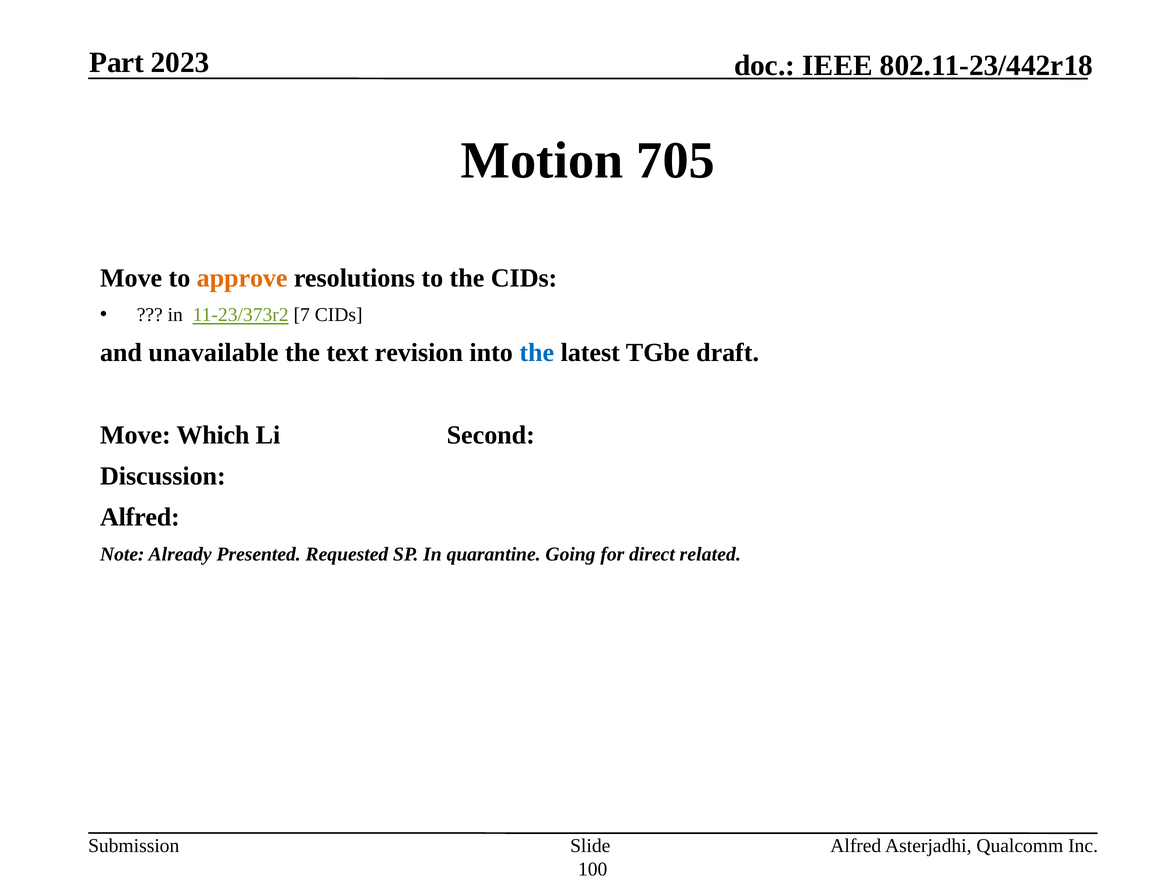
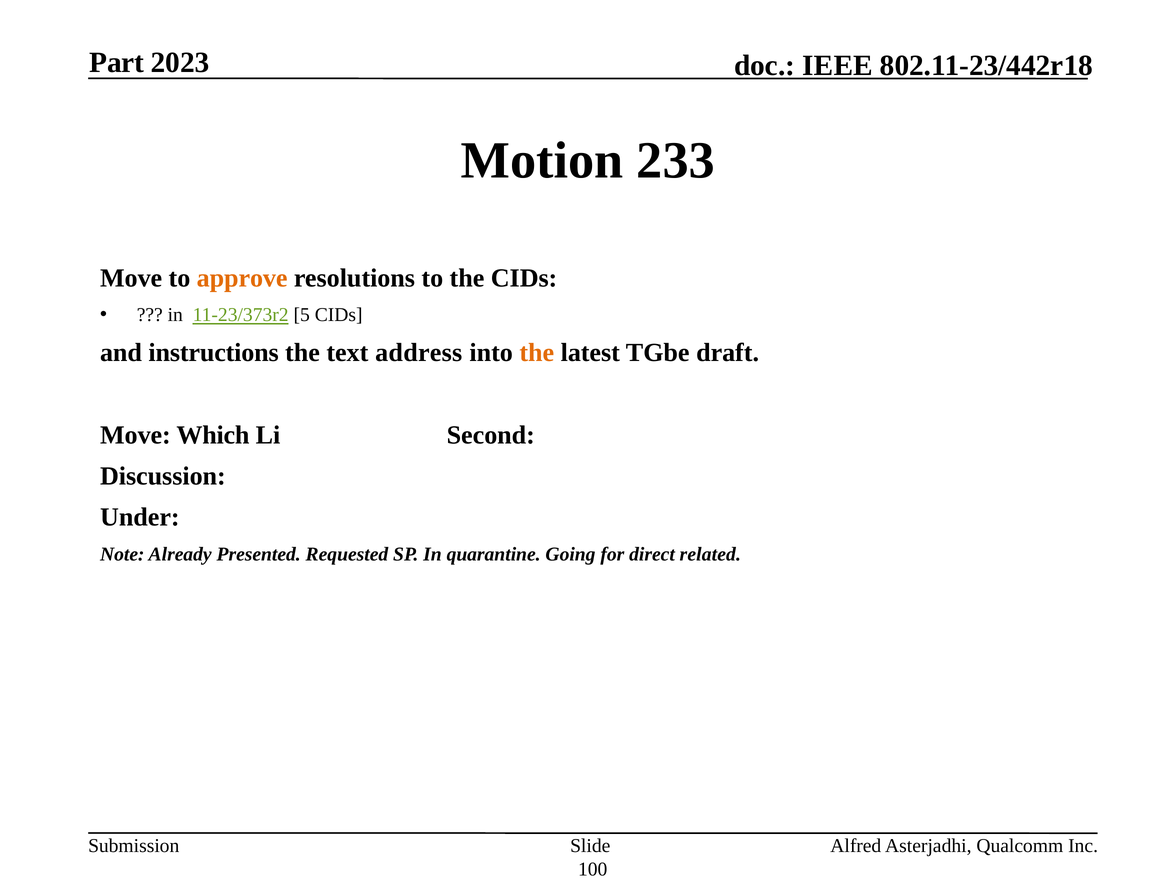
705: 705 -> 233
7: 7 -> 5
unavailable: unavailable -> instructions
revision: revision -> address
the at (537, 353) colour: blue -> orange
Alfred at (140, 517): Alfred -> Under
